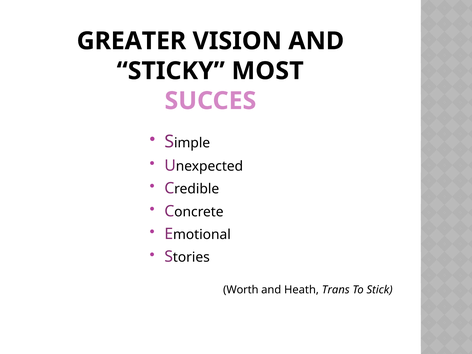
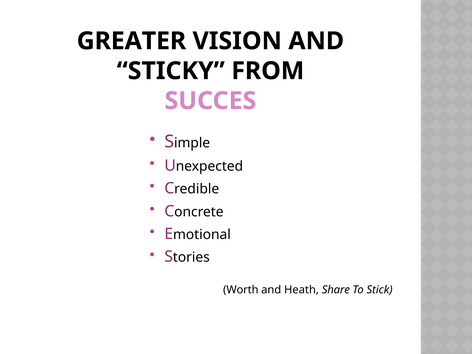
MOST: MOST -> FROM
Trans: Trans -> Share
